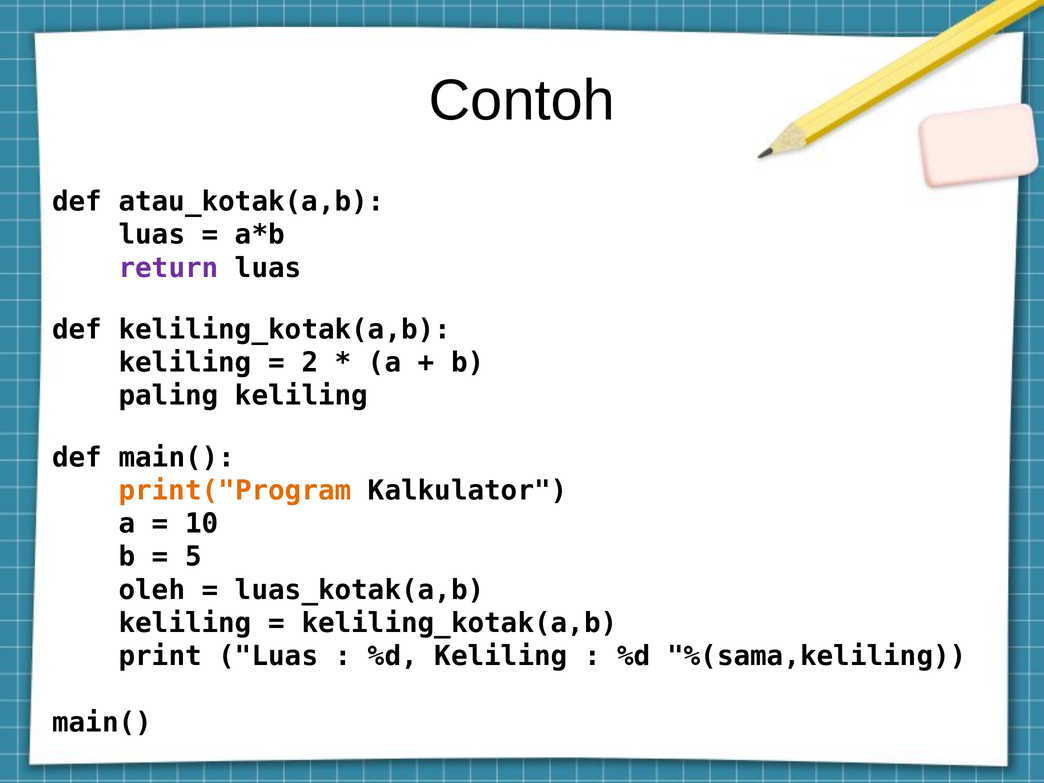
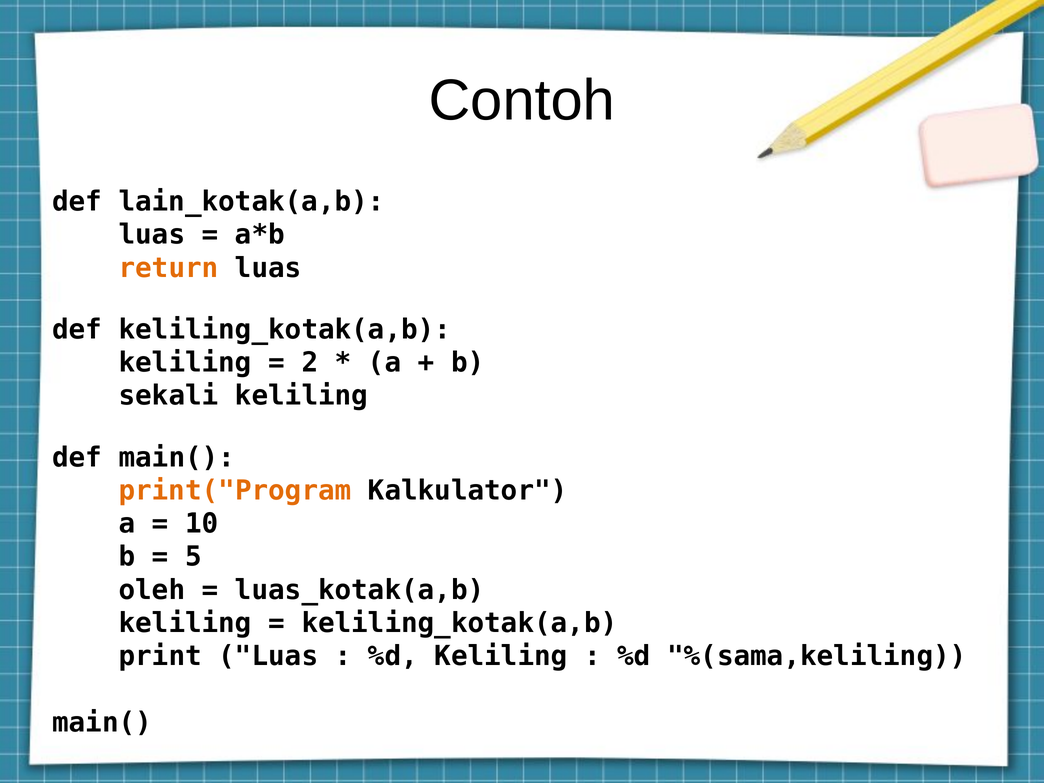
atau_kotak(a,b: atau_kotak(a,b -> lain_kotak(a,b
return colour: purple -> orange
paling: paling -> sekali
